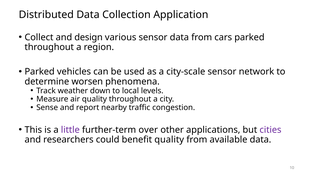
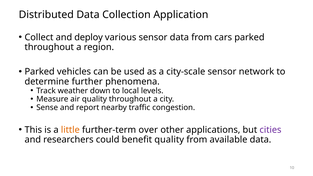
design: design -> deploy
worsen: worsen -> further
little colour: purple -> orange
